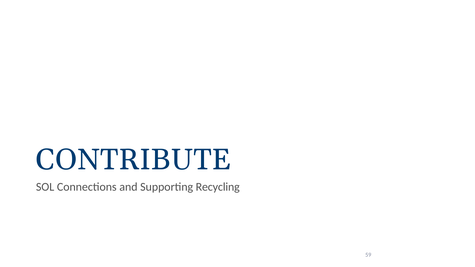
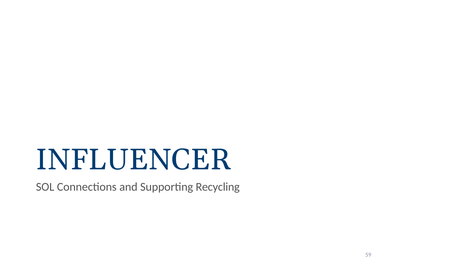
CONTRIBUTE: CONTRIBUTE -> INFLUENCER
